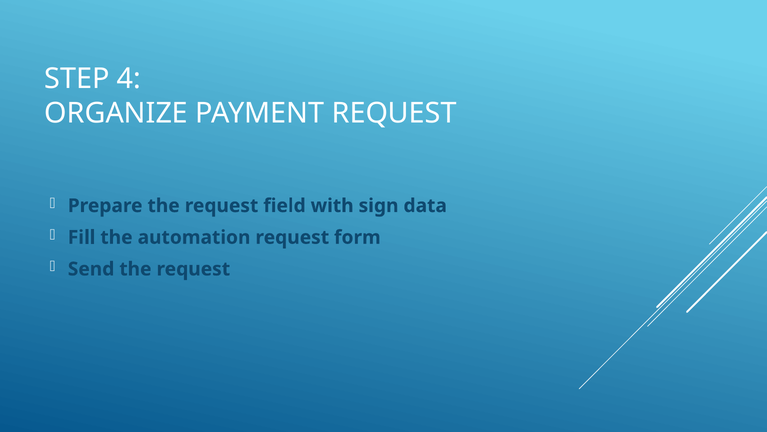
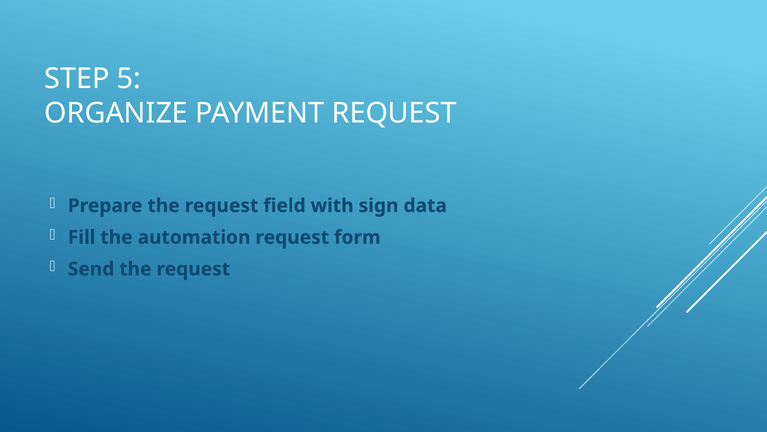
4: 4 -> 5
